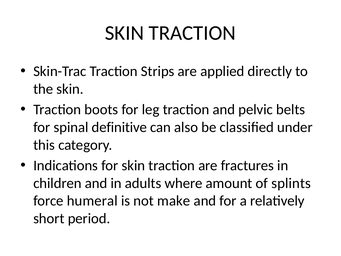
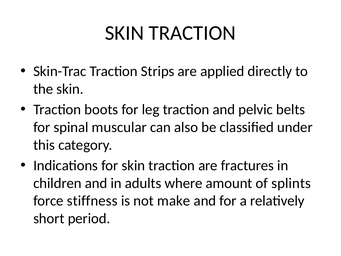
definitive: definitive -> muscular
humeral: humeral -> stiffness
